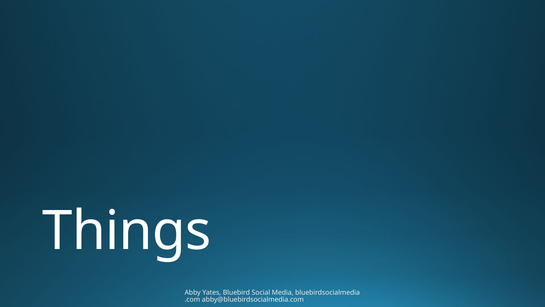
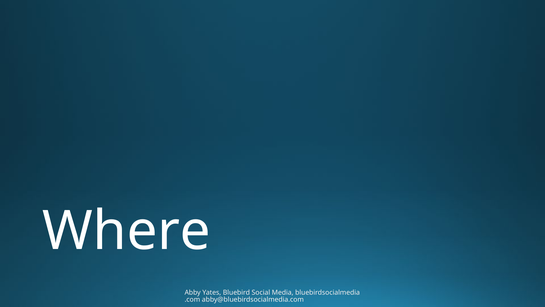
Things: Things -> Where
